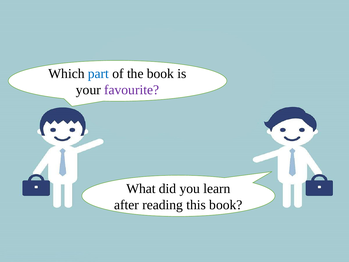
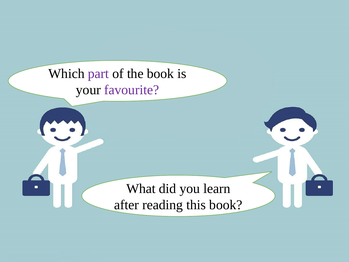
part colour: blue -> purple
